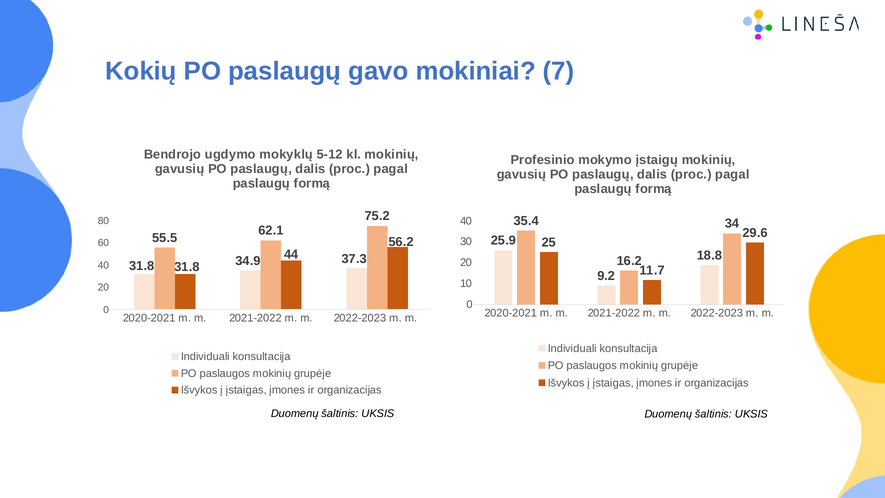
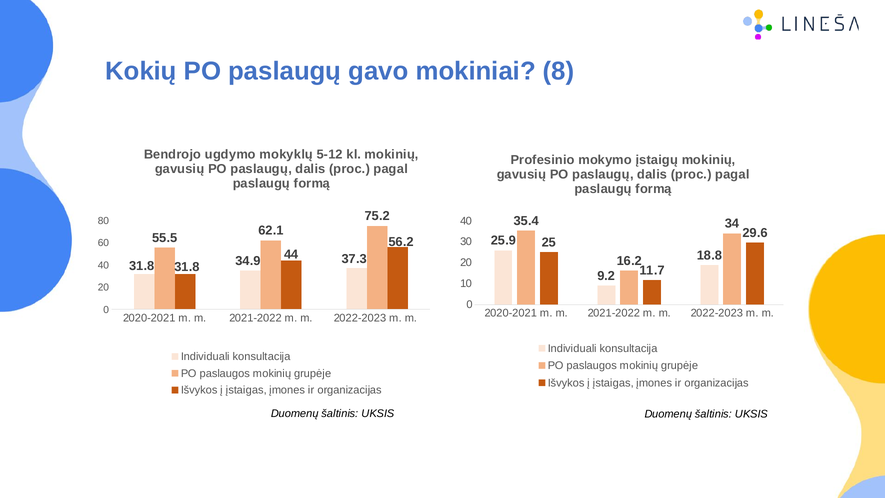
7: 7 -> 8
